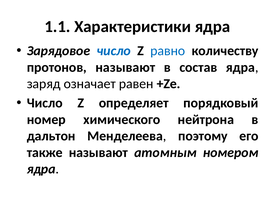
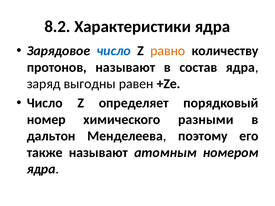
1.1: 1.1 -> 8.2
равно colour: blue -> orange
означает: означает -> выгодны
нейтрона: нейтрона -> разными
